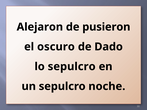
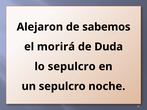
pusieron: pusieron -> sabemos
oscuro: oscuro -> morirá
Dado: Dado -> Duda
